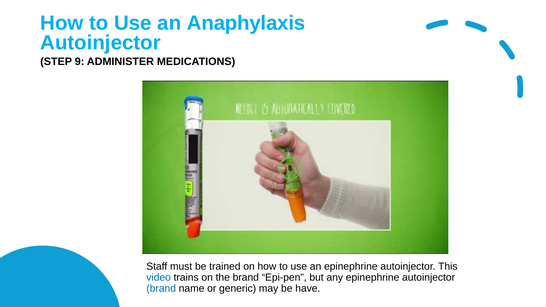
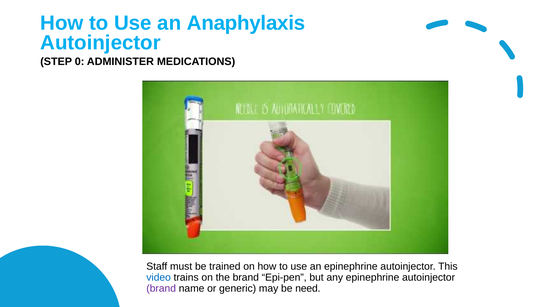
9: 9 -> 0
brand at (161, 289) colour: blue -> purple
have: have -> need
